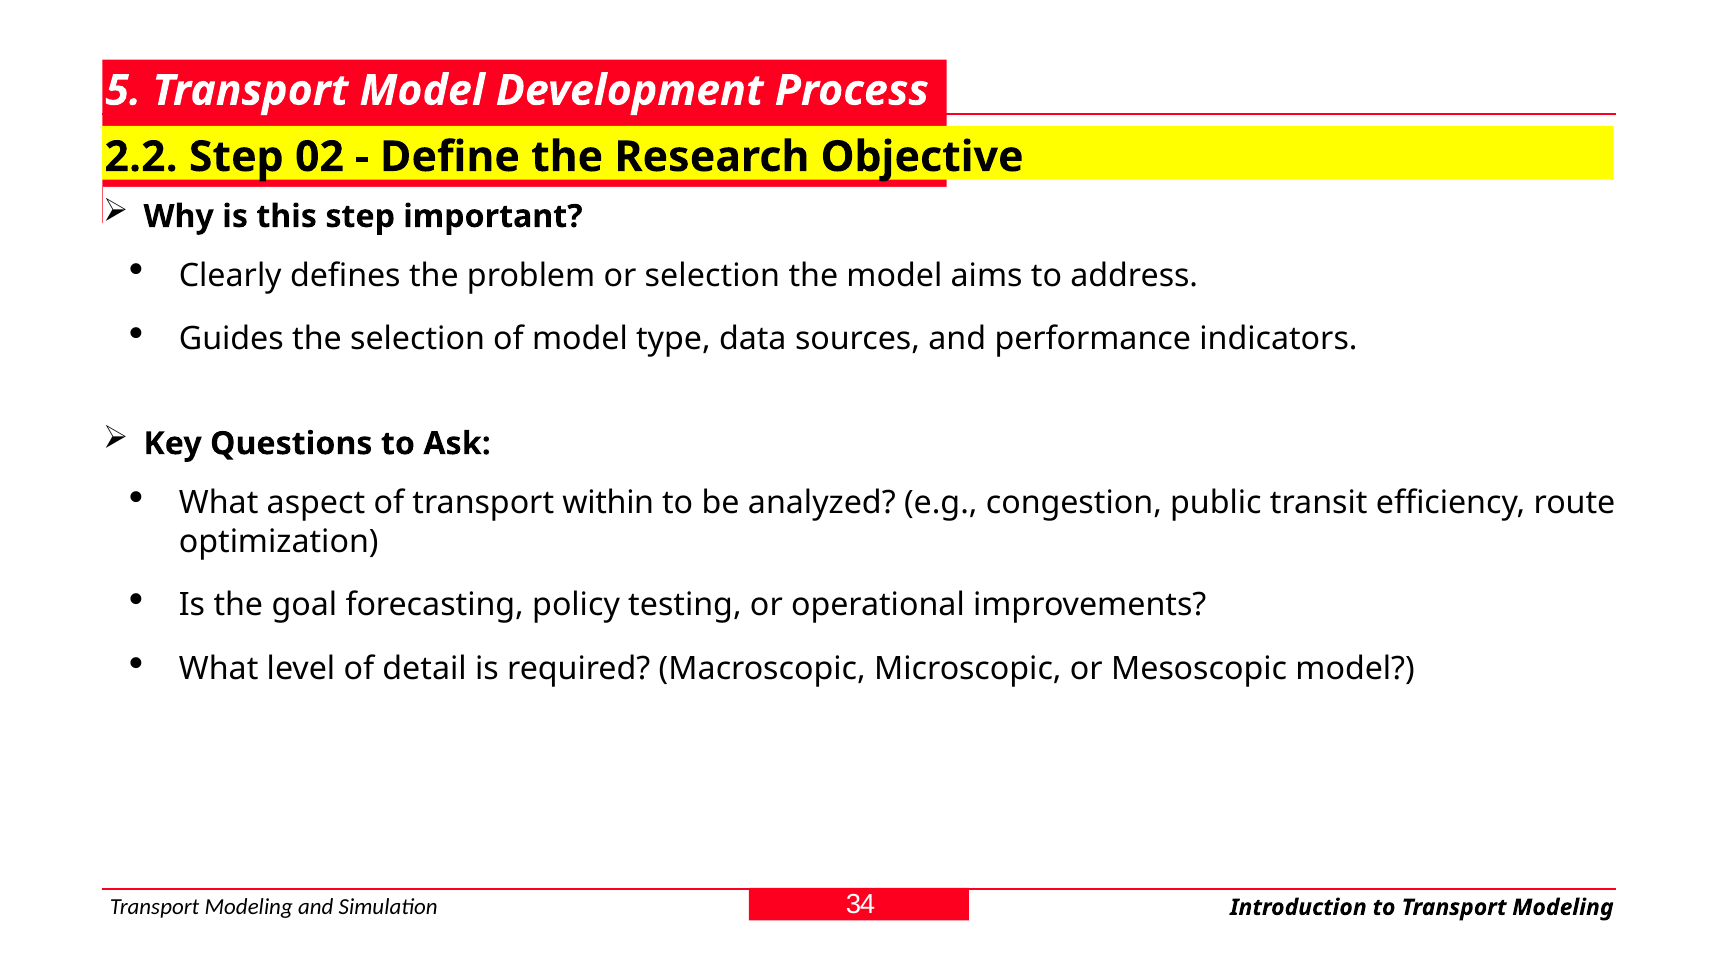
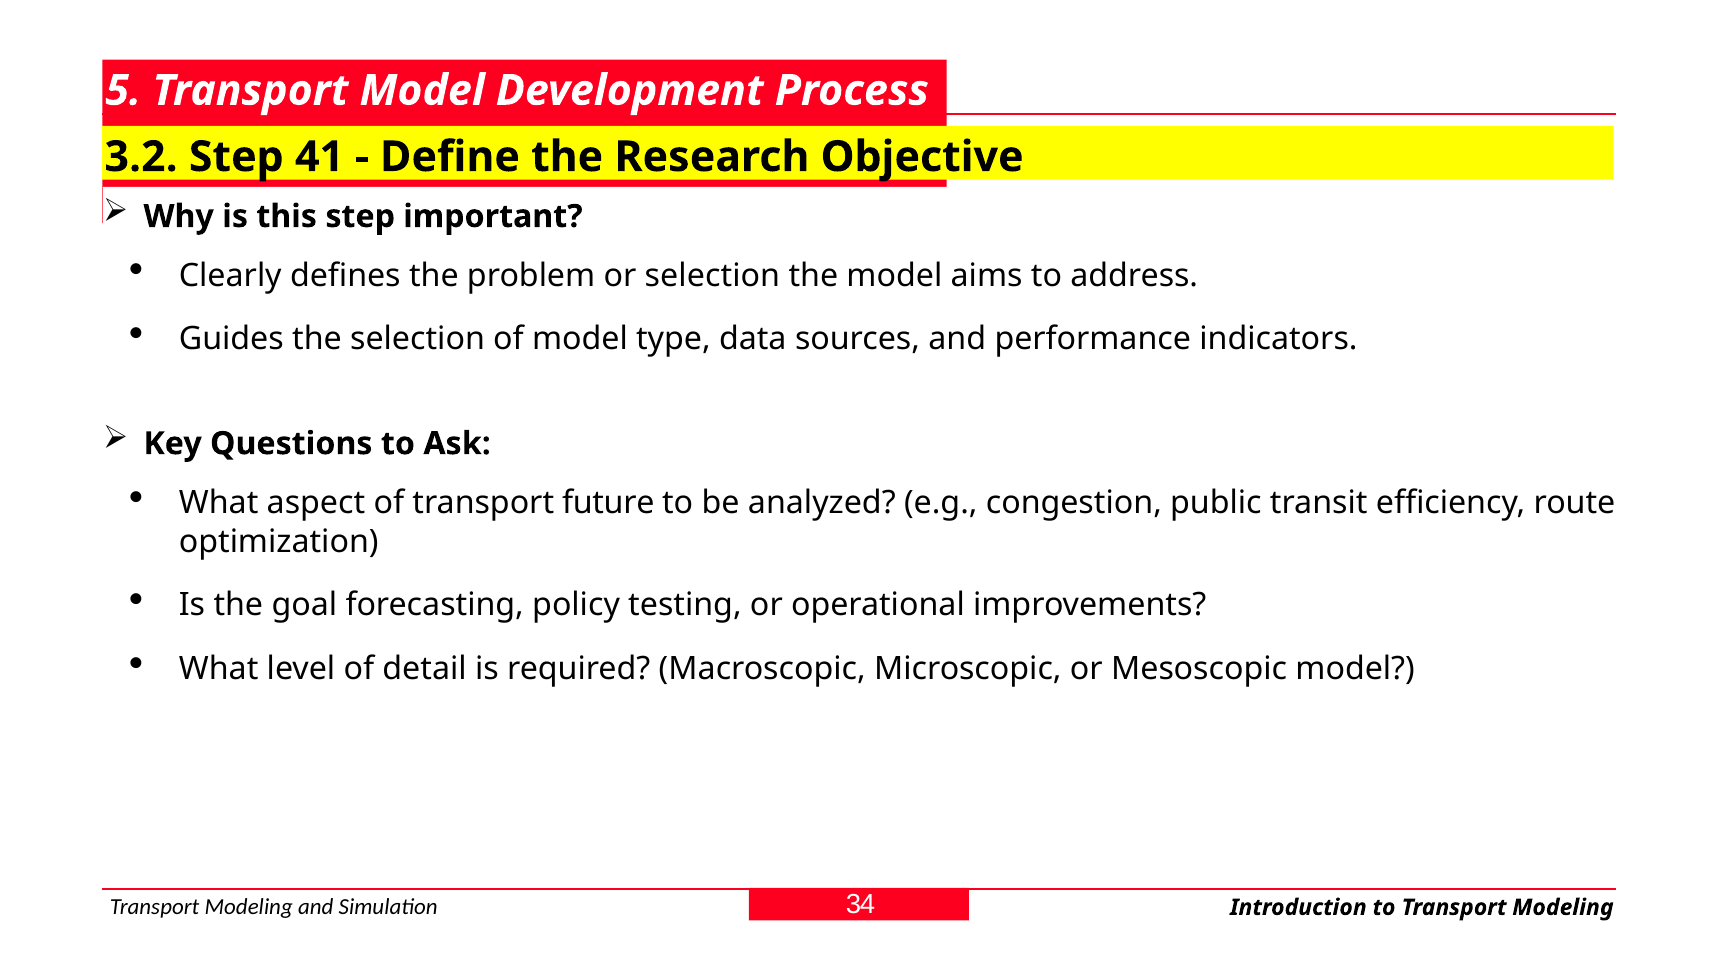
2.2: 2.2 -> 3.2
02: 02 -> 41
within: within -> future
